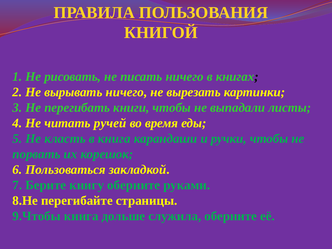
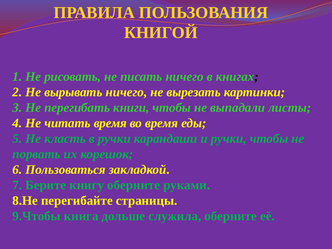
читать ручей: ручей -> время
в книга: книга -> ручки
